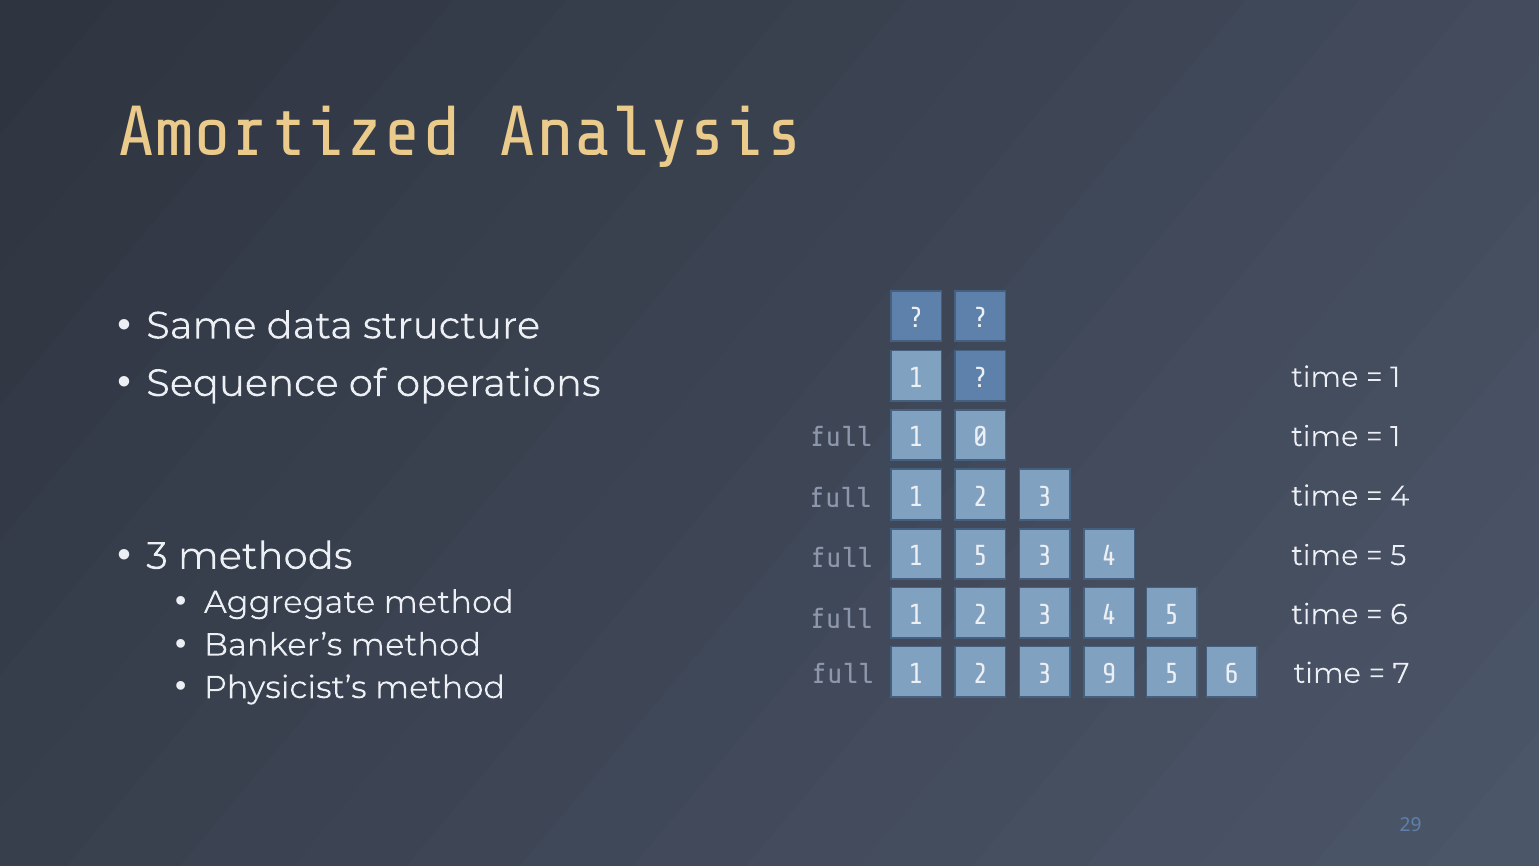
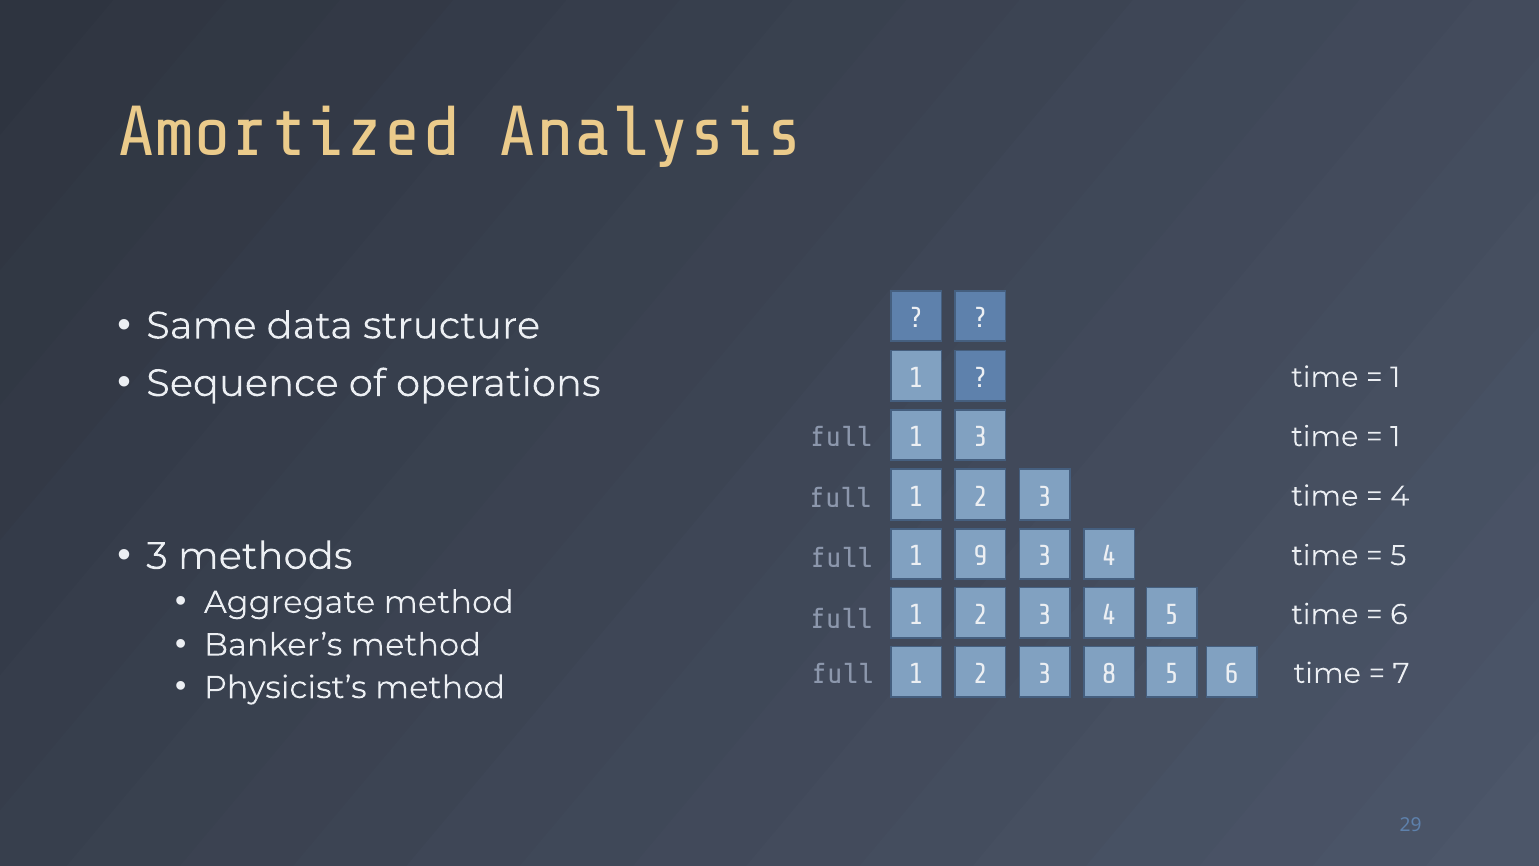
1 0: 0 -> 3
1 5: 5 -> 9
9: 9 -> 8
